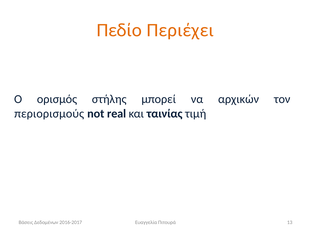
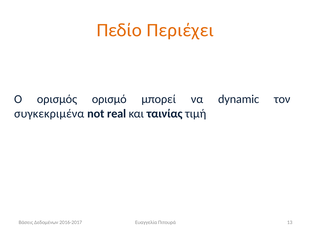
στήλης: στήλης -> ορισμό
αρχικών: αρχικών -> dynamic
περιορισμούς: περιορισμούς -> συγκεκριμένα
